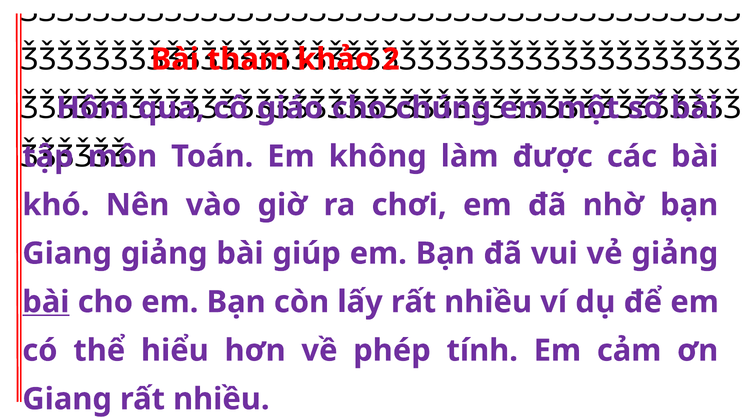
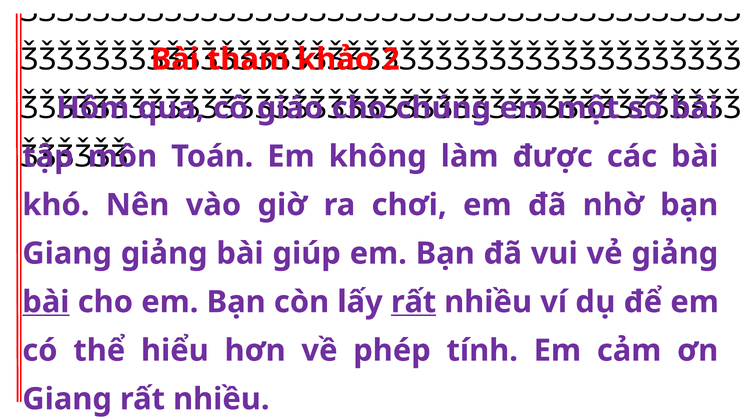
rất at (414, 302) underline: none -> present
